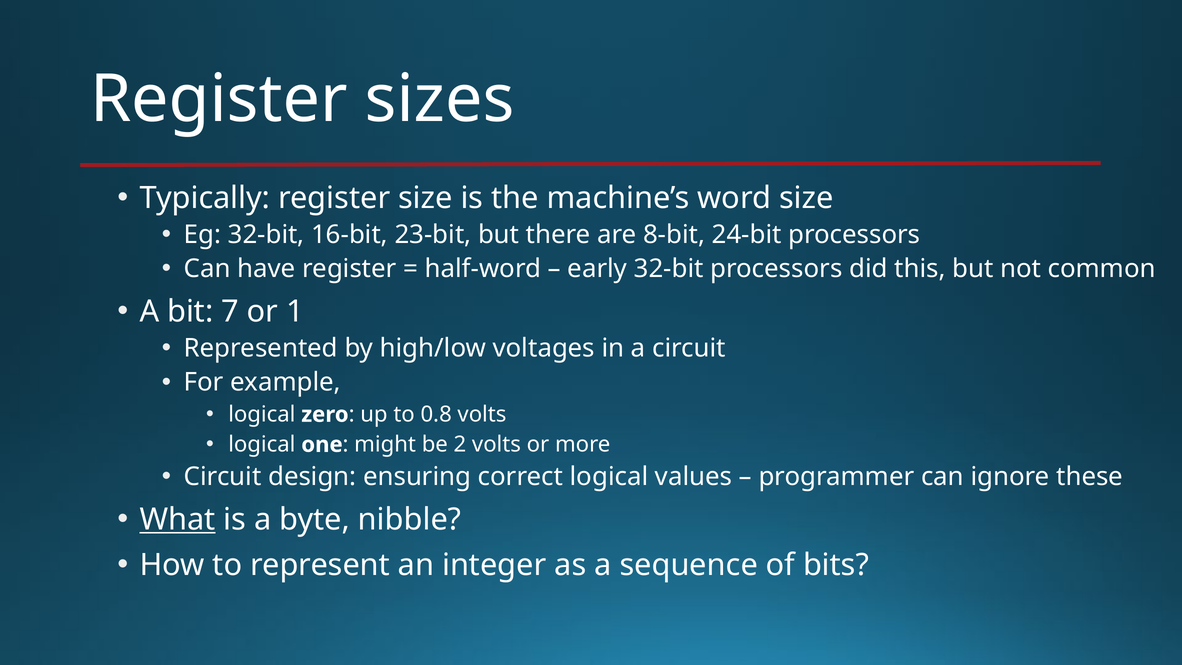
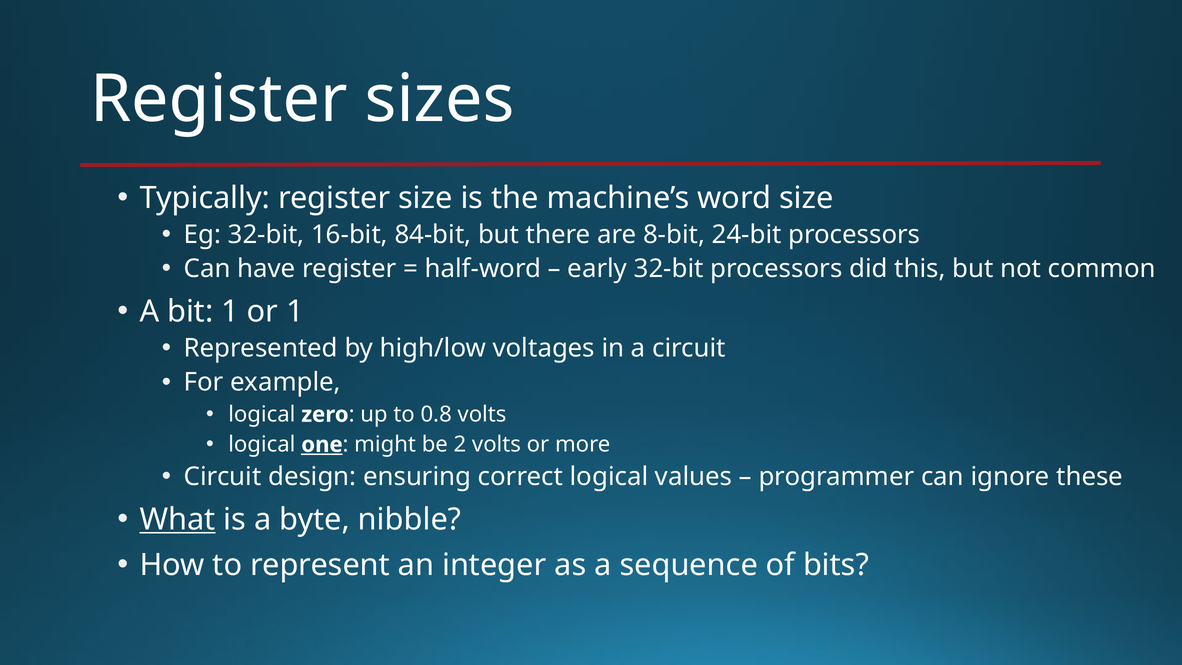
23-bit: 23-bit -> 84-bit
bit 7: 7 -> 1
one underline: none -> present
